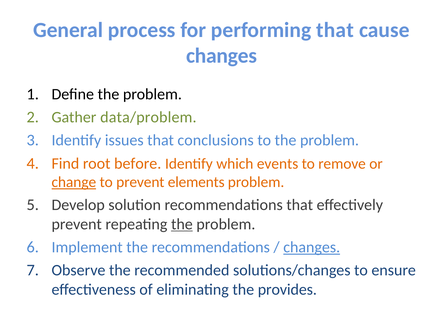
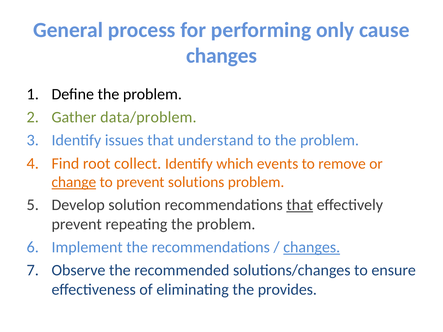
performing that: that -> only
conclusions: conclusions -> understand
before: before -> collect
elements: elements -> solutions
that at (300, 205) underline: none -> present
the at (182, 224) underline: present -> none
